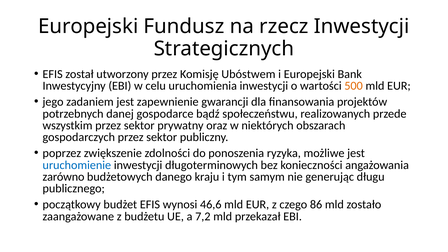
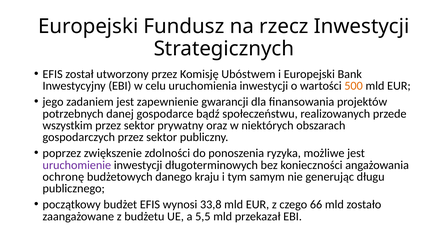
uruchomienie colour: blue -> purple
zarówno: zarówno -> ochronę
46,6: 46,6 -> 33,8
86: 86 -> 66
7,2: 7,2 -> 5,5
